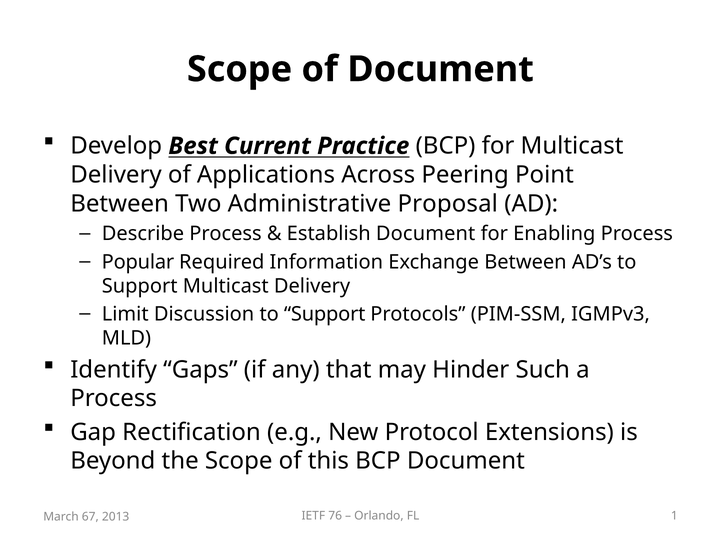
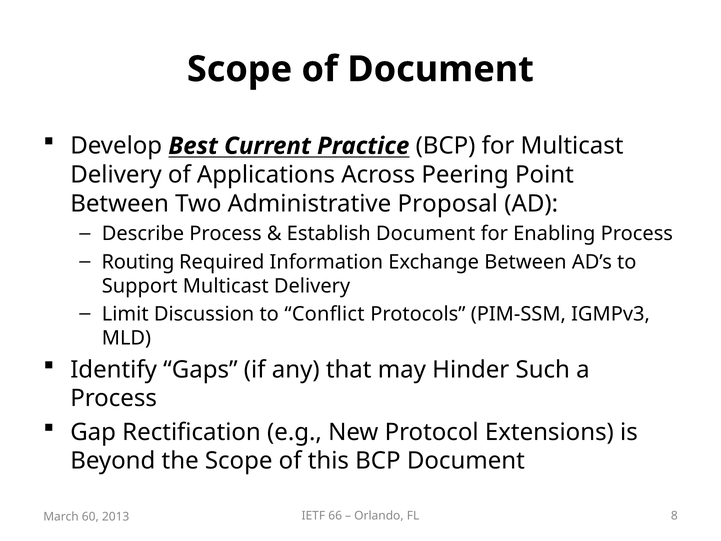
Popular: Popular -> Routing
Discussion to Support: Support -> Conflict
76: 76 -> 66
1: 1 -> 8
67: 67 -> 60
